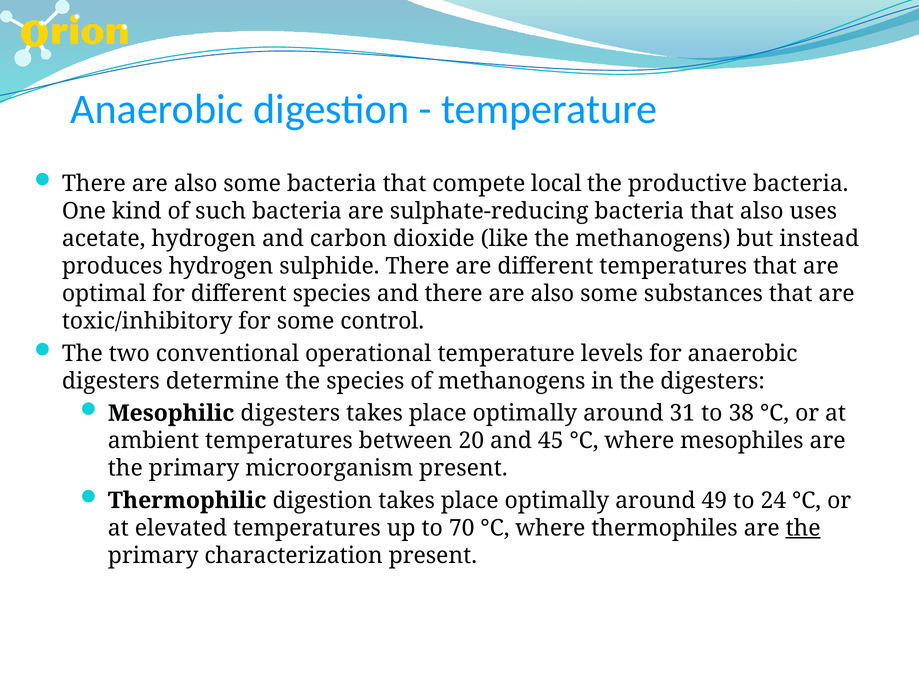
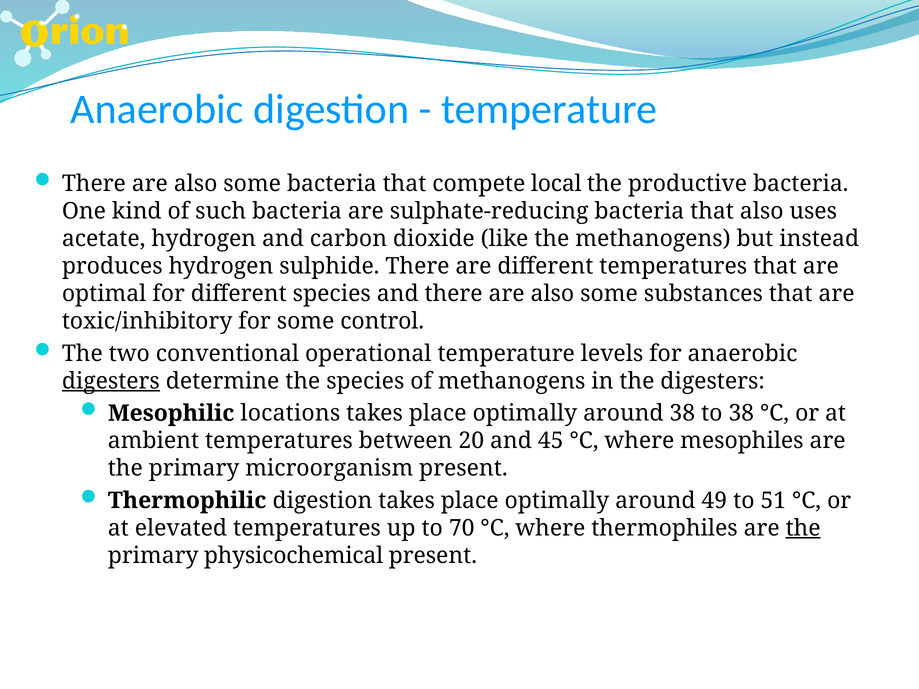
digesters at (111, 381) underline: none -> present
Mesophilic digesters: digesters -> locations
around 31: 31 -> 38
24: 24 -> 51
characterization: characterization -> physicochemical
